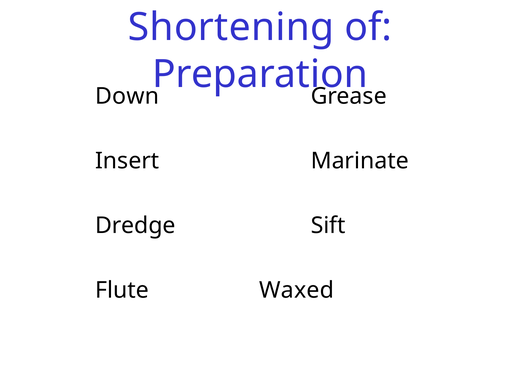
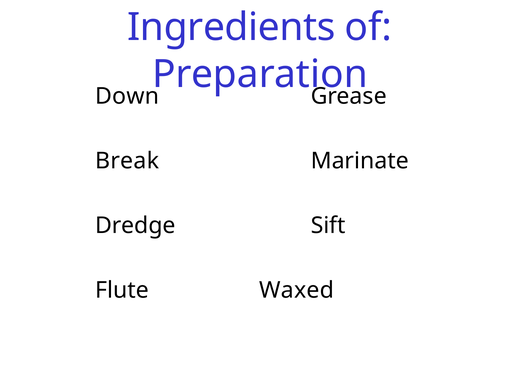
Shortening: Shortening -> Ingredients
Insert: Insert -> Break
